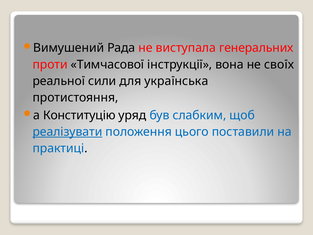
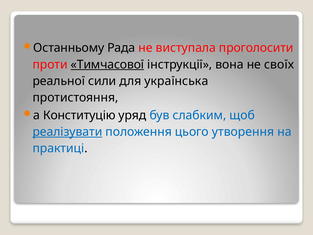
Вимушений: Вимушений -> Останньому
генеральних: генеральних -> проголосити
Тимчасової underline: none -> present
поставили: поставили -> утворення
